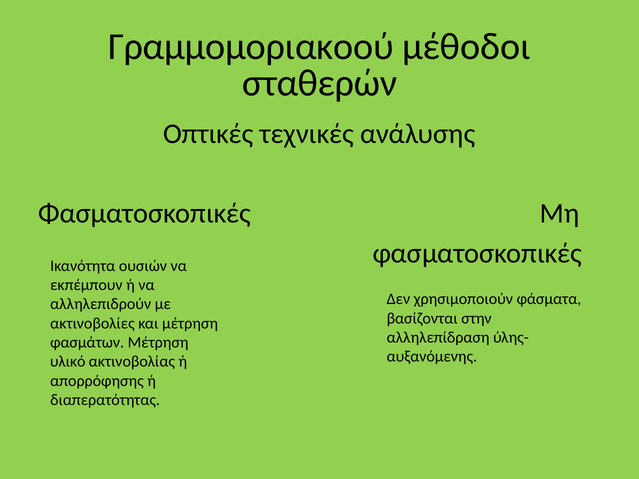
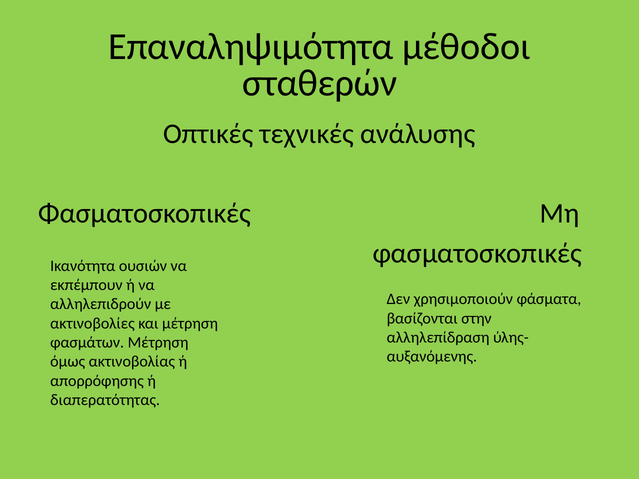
Γραμμομοριακοού: Γραμμομοριακοού -> Επαναληψιμότητα
υλικό: υλικό -> όμως
